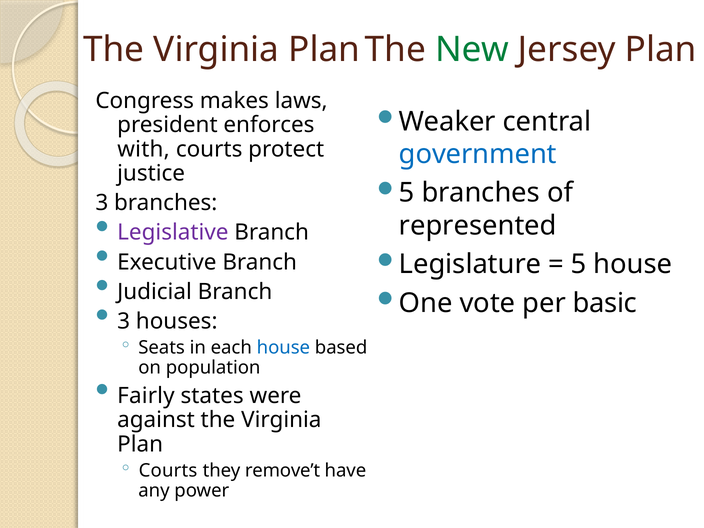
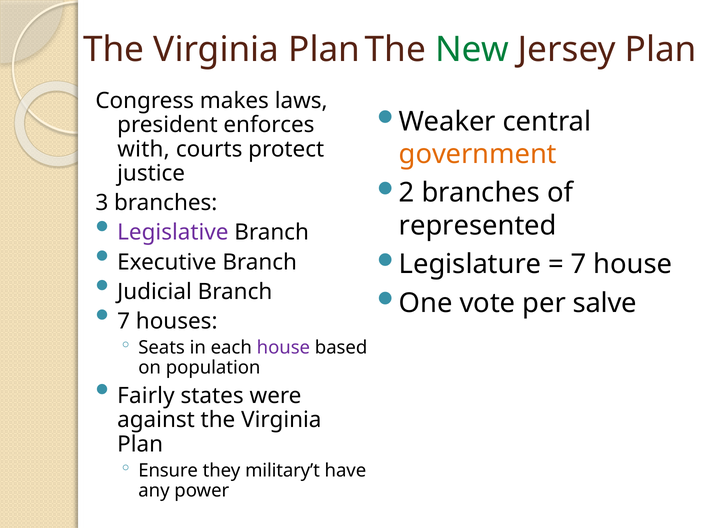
government colour: blue -> orange
5 at (407, 193): 5 -> 2
5 at (579, 264): 5 -> 7
basic: basic -> salve
3 at (124, 321): 3 -> 7
house at (283, 348) colour: blue -> purple
Courts at (168, 471): Courts -> Ensure
remove’t: remove’t -> military’t
